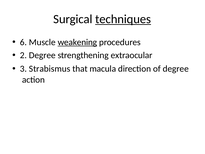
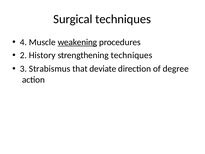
techniques at (123, 19) underline: present -> none
6: 6 -> 4
2 Degree: Degree -> History
strengthening extraocular: extraocular -> techniques
macula: macula -> deviate
